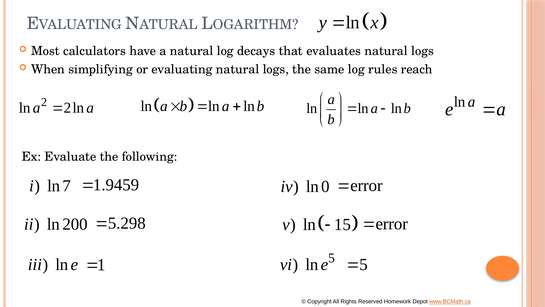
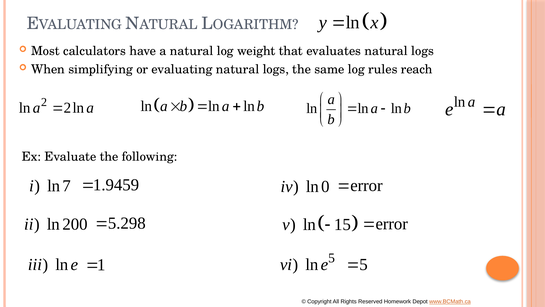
decays: decays -> weight
